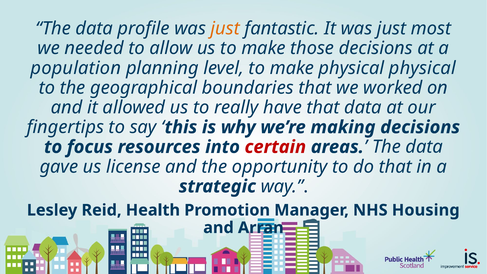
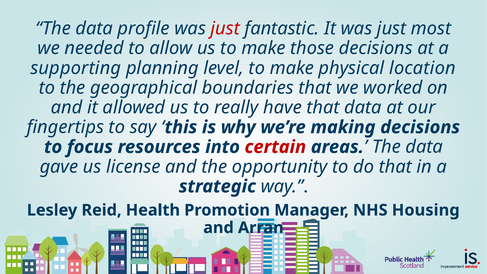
just at (225, 29) colour: orange -> red
population: population -> supporting
physical physical: physical -> location
